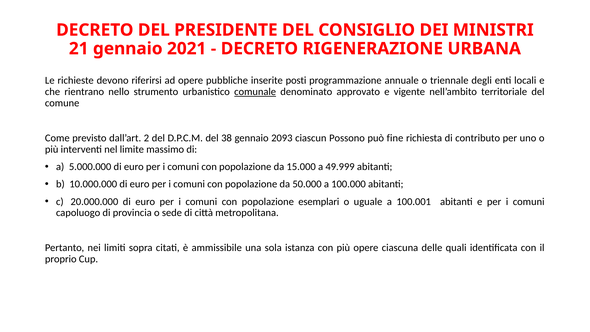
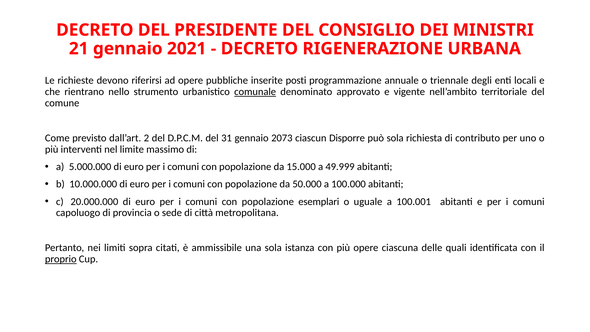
38: 38 -> 31
2093: 2093 -> 2073
Possono: Possono -> Disporre
può fine: fine -> sola
proprio underline: none -> present
